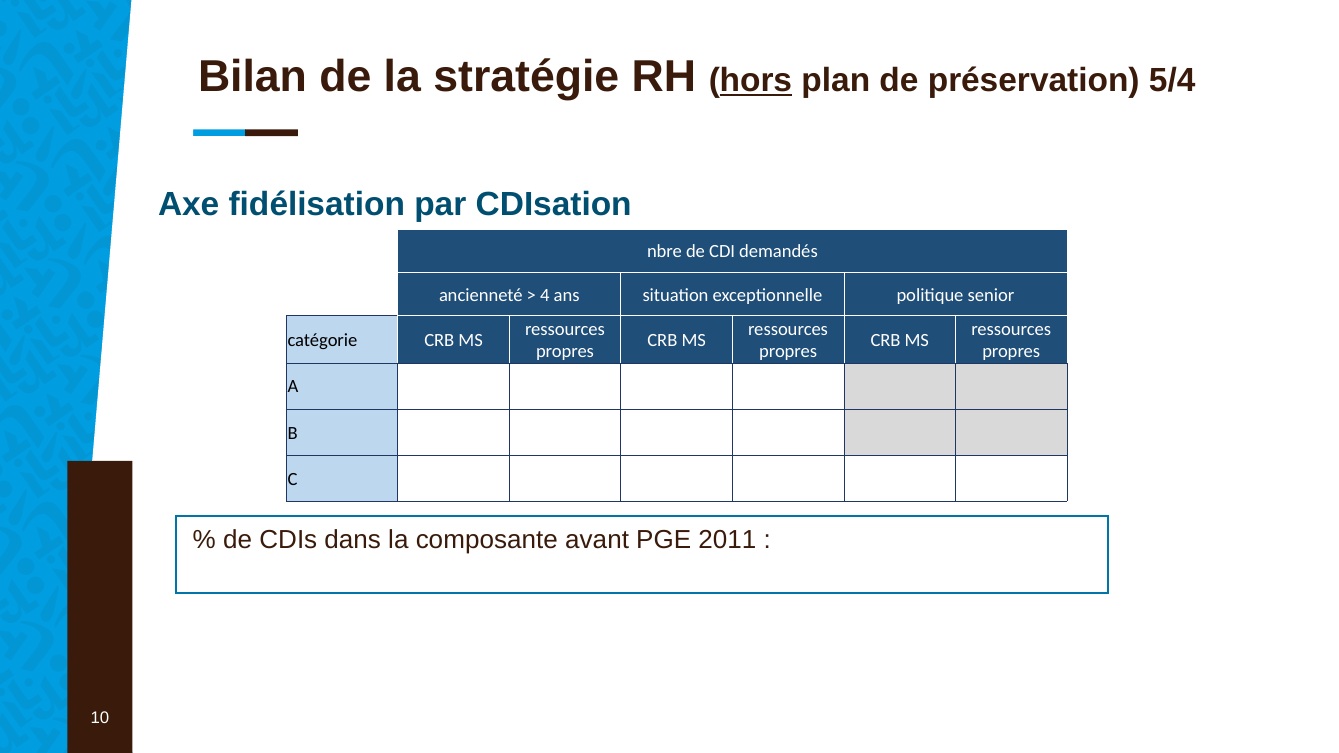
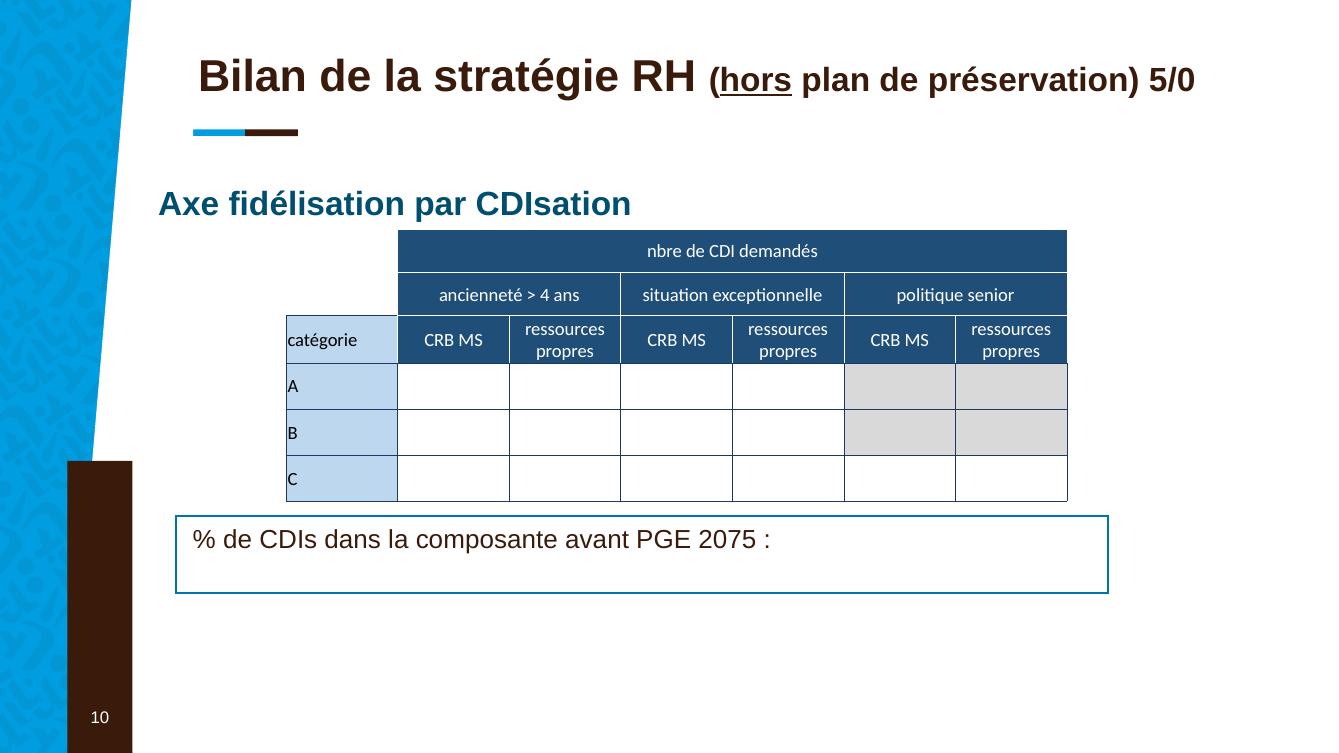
5/4: 5/4 -> 5/0
2011: 2011 -> 2075
